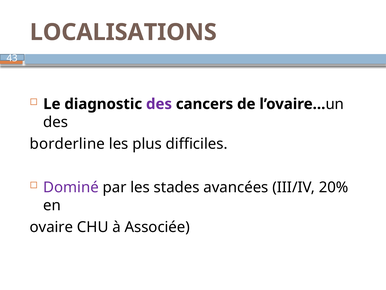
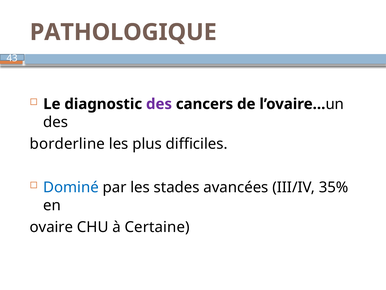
LOCALISATIONS: LOCALISATIONS -> PATHOLOGIQUE
Dominé colour: purple -> blue
20%: 20% -> 35%
Associée: Associée -> Certaine
